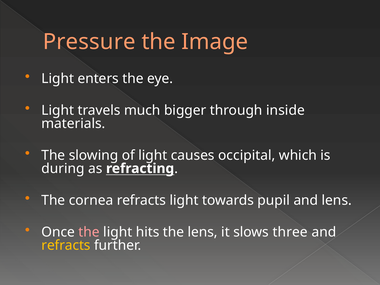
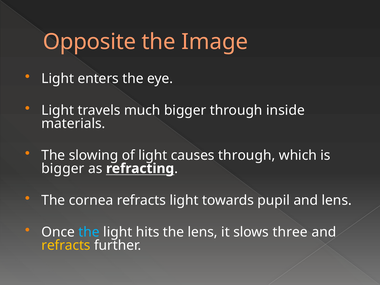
Pressure: Pressure -> Opposite
causes occipital: occipital -> through
during at (63, 169): during -> bigger
the at (89, 232) colour: pink -> light blue
